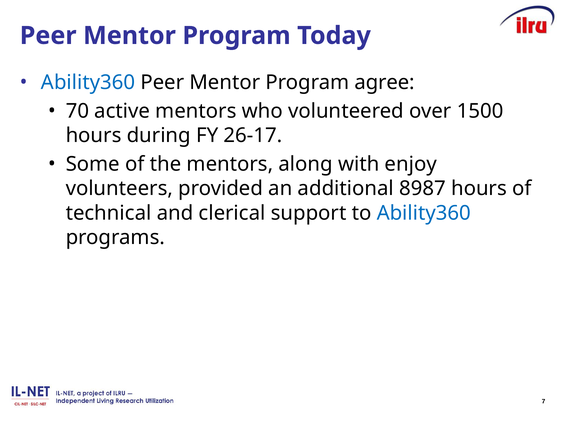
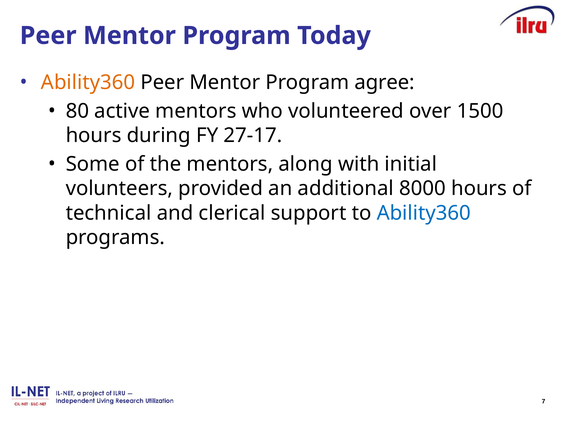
Ability360 at (88, 82) colour: blue -> orange
70: 70 -> 80
26-17: 26-17 -> 27-17
enjoy: enjoy -> initial
8987: 8987 -> 8000
